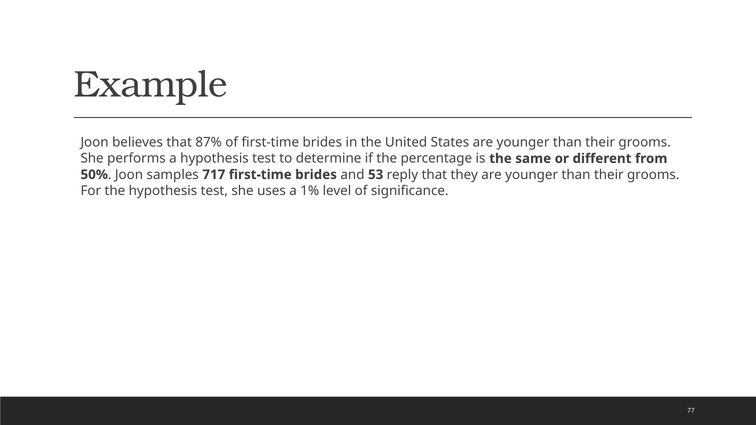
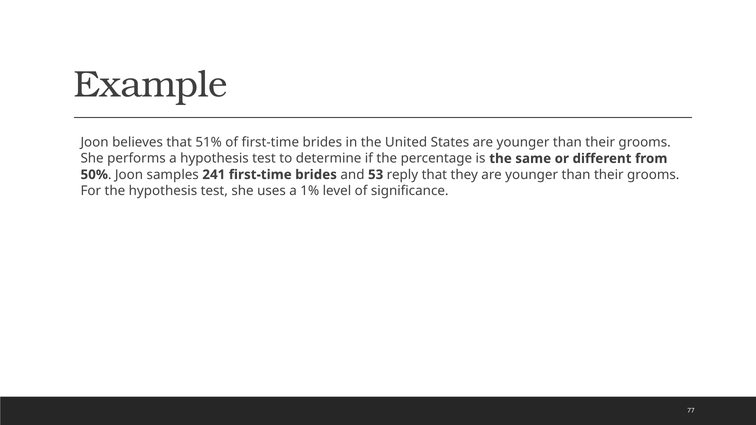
87%: 87% -> 51%
717: 717 -> 241
